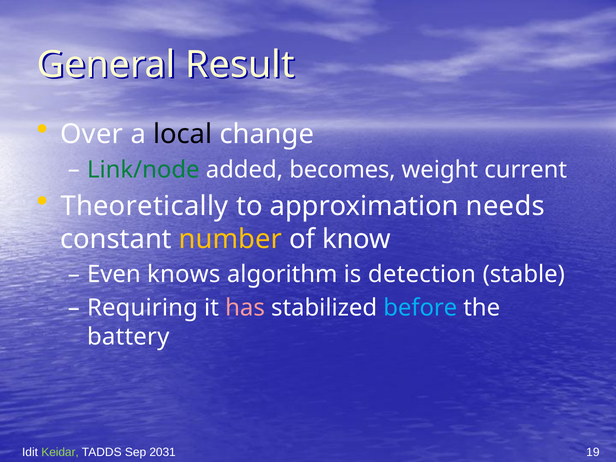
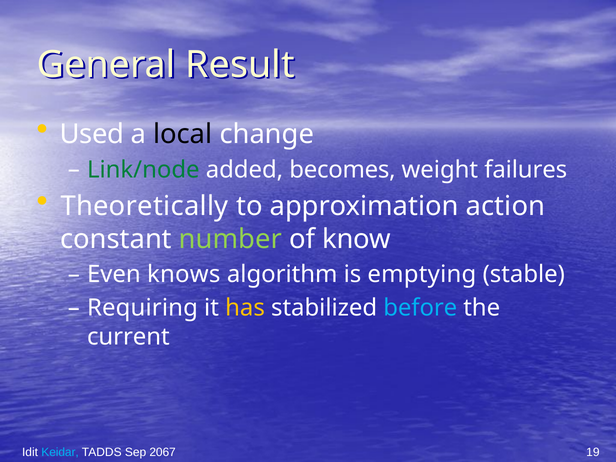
Over: Over -> Used
current: current -> failures
needs: needs -> action
number colour: yellow -> light green
detection: detection -> emptying
has colour: pink -> yellow
battery: battery -> current
Keidar colour: light green -> light blue
2031: 2031 -> 2067
